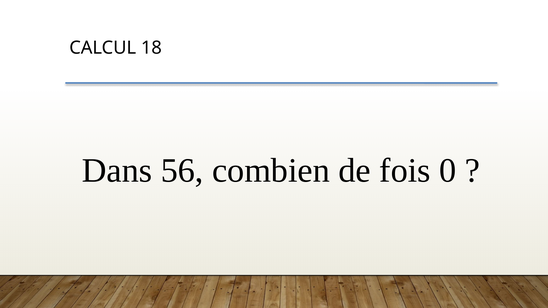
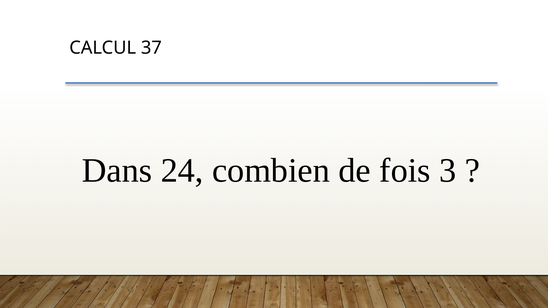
18: 18 -> 37
56: 56 -> 24
0: 0 -> 3
